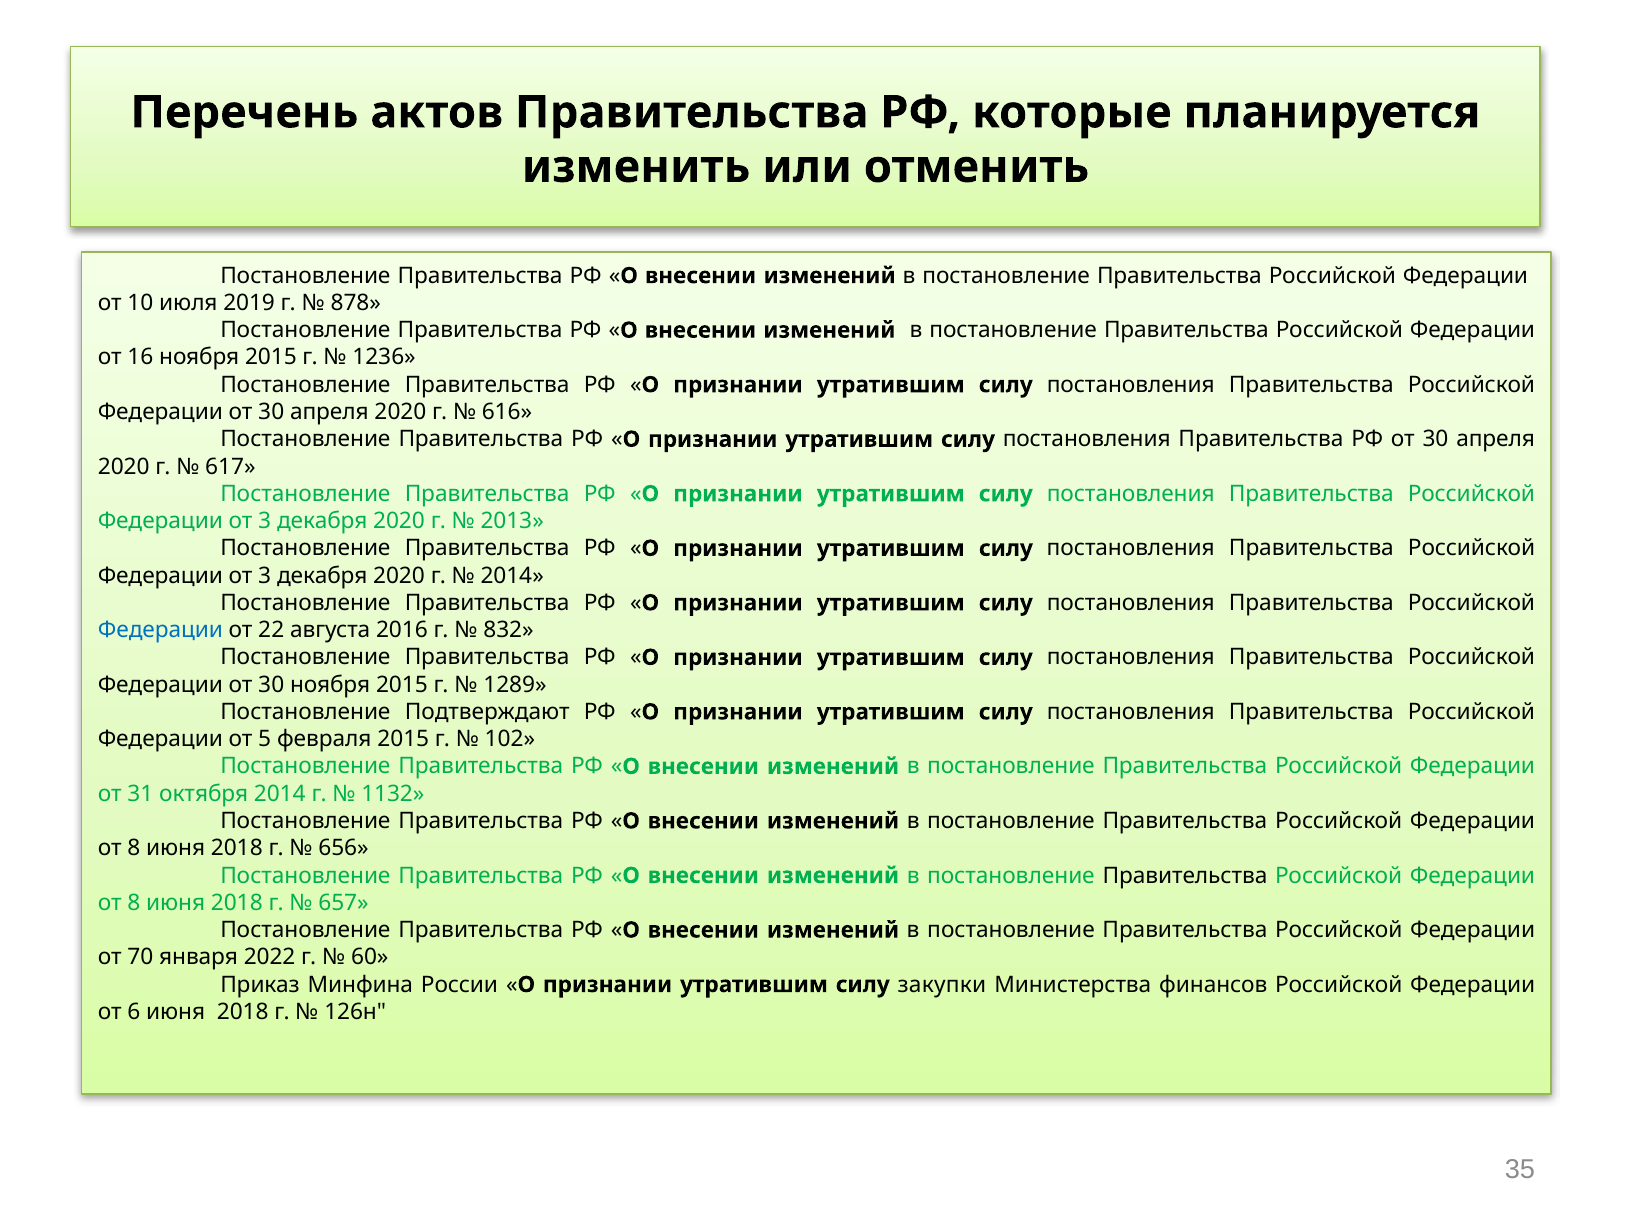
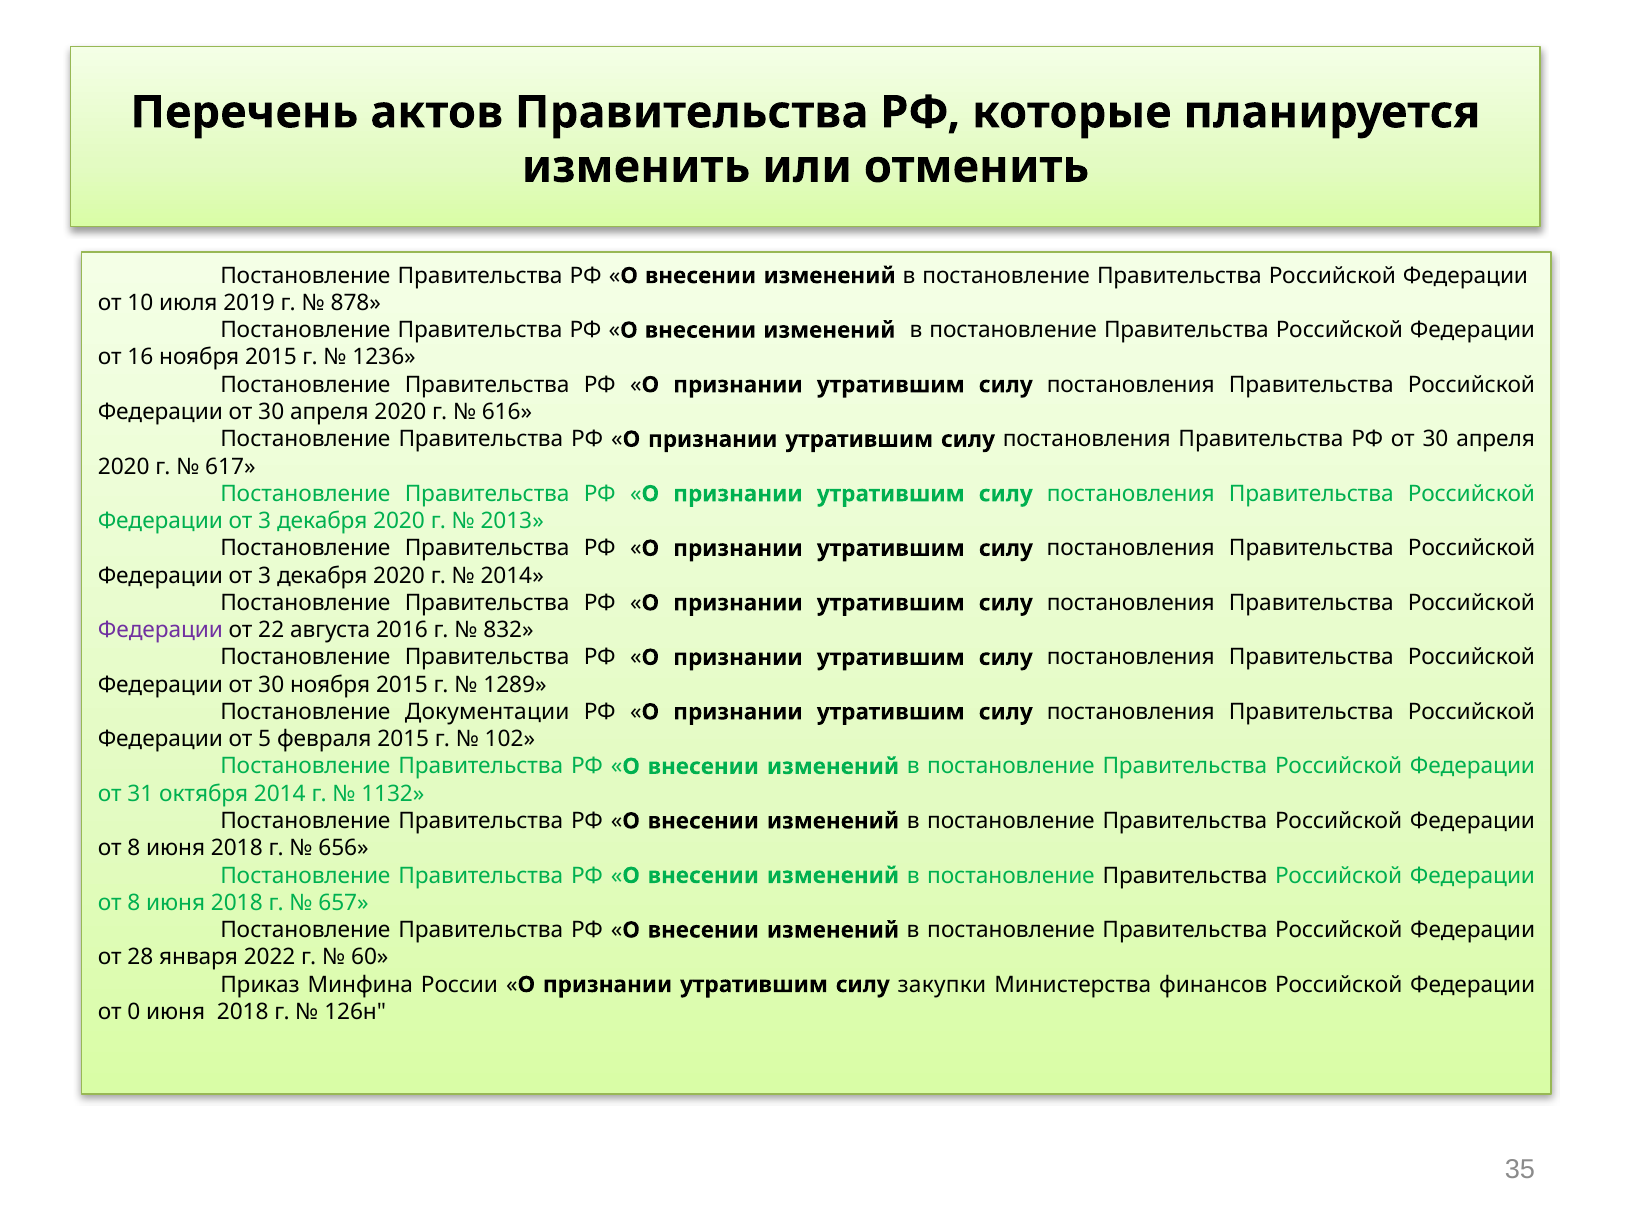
Федерации at (160, 630) colour: blue -> purple
Подтверждают: Подтверждают -> Документации
70: 70 -> 28
6: 6 -> 0
